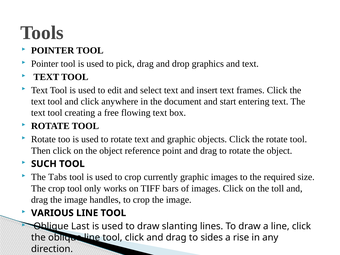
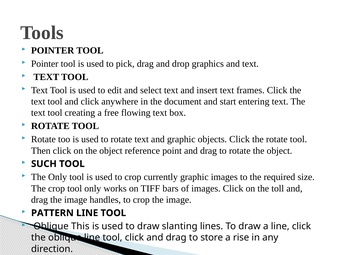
The Tabs: Tabs -> Only
VARIOUS: VARIOUS -> PATTERN
Last: Last -> This
sides: sides -> store
